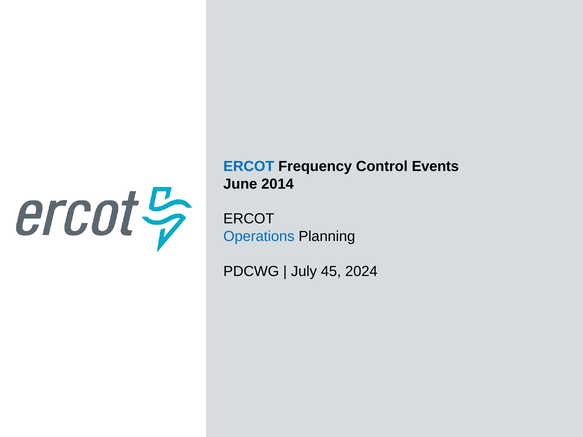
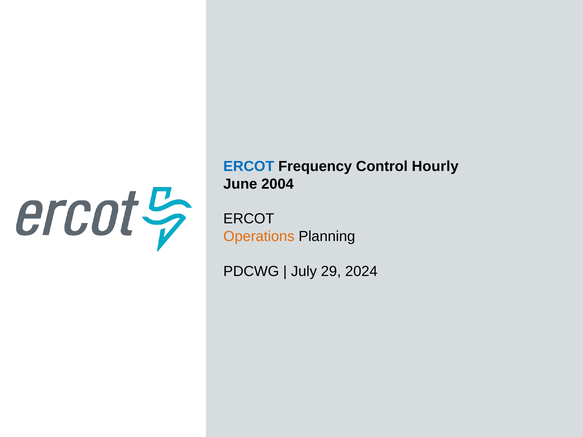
Events: Events -> Hourly
2014: 2014 -> 2004
Operations colour: blue -> orange
45: 45 -> 29
